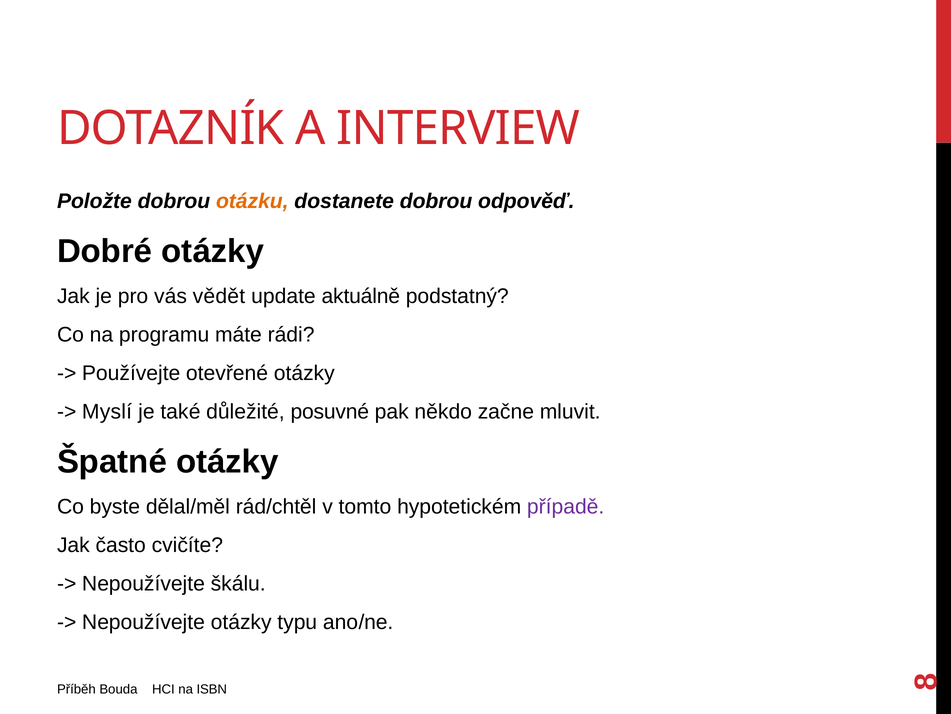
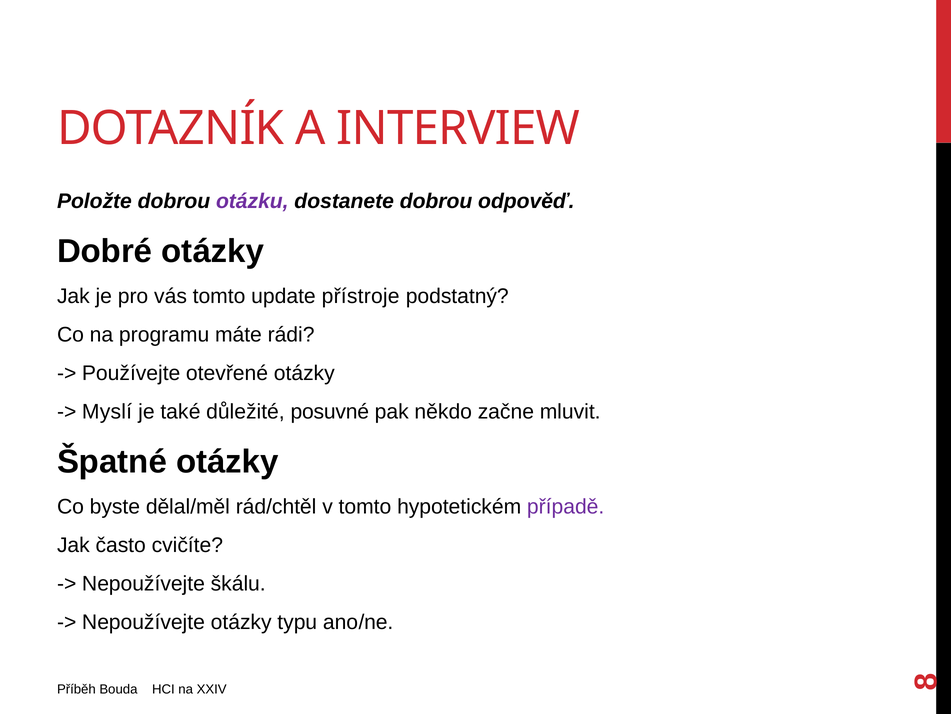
otázku colour: orange -> purple
vás vědět: vědět -> tomto
aktuálně: aktuálně -> přístroje
ISBN: ISBN -> XXIV
